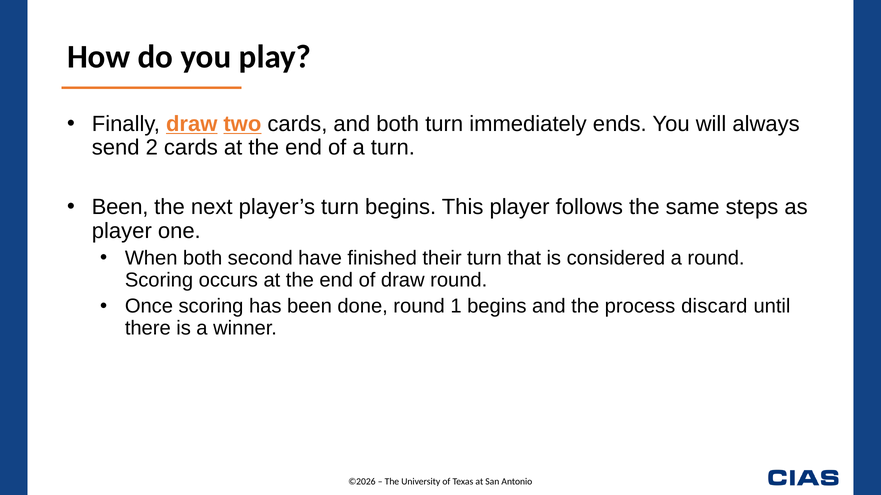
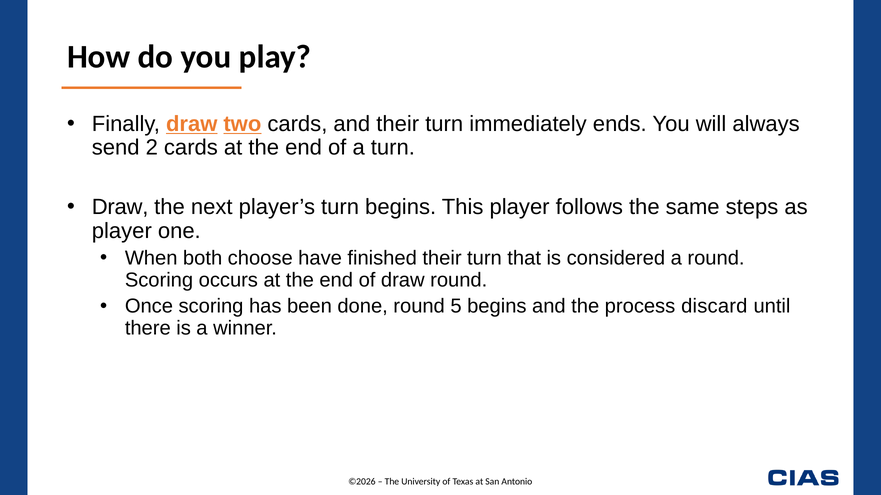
and both: both -> their
Been at (120, 207): Been -> Draw
second: second -> choose
1: 1 -> 5
